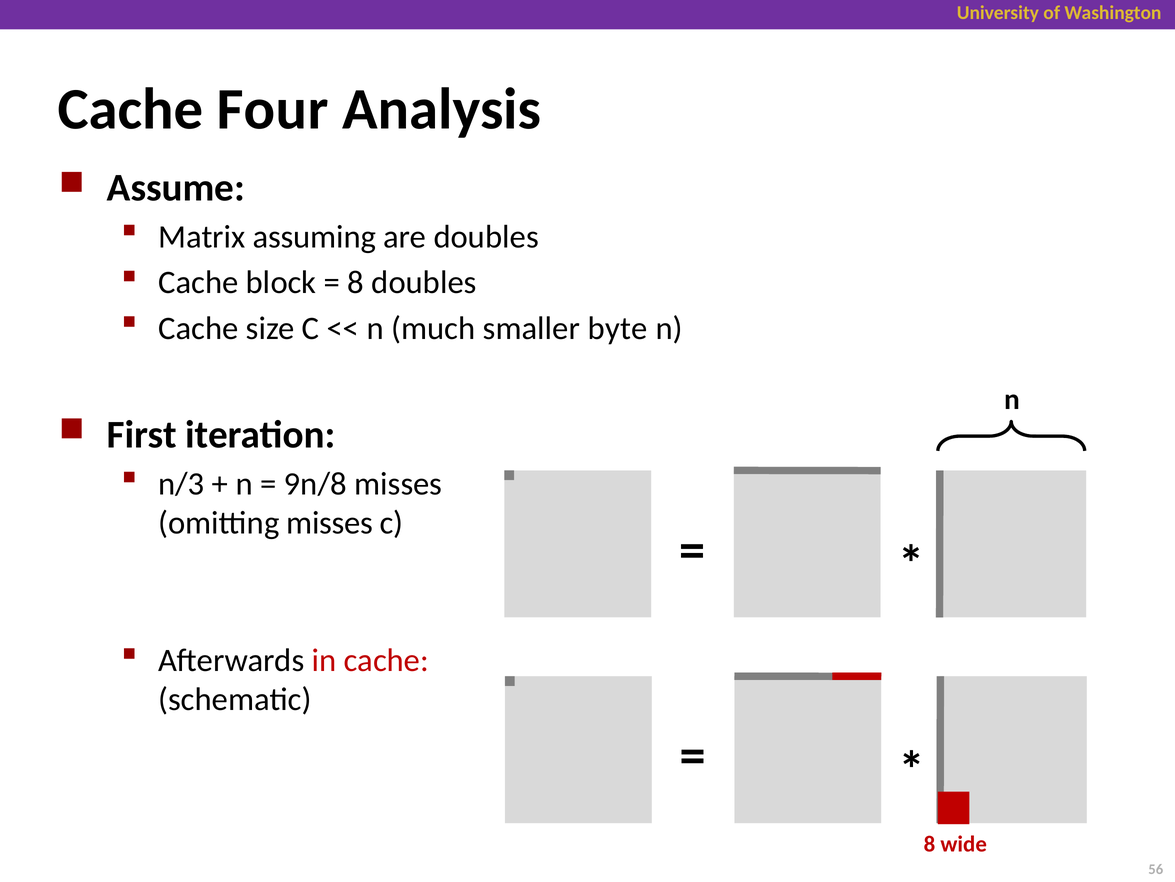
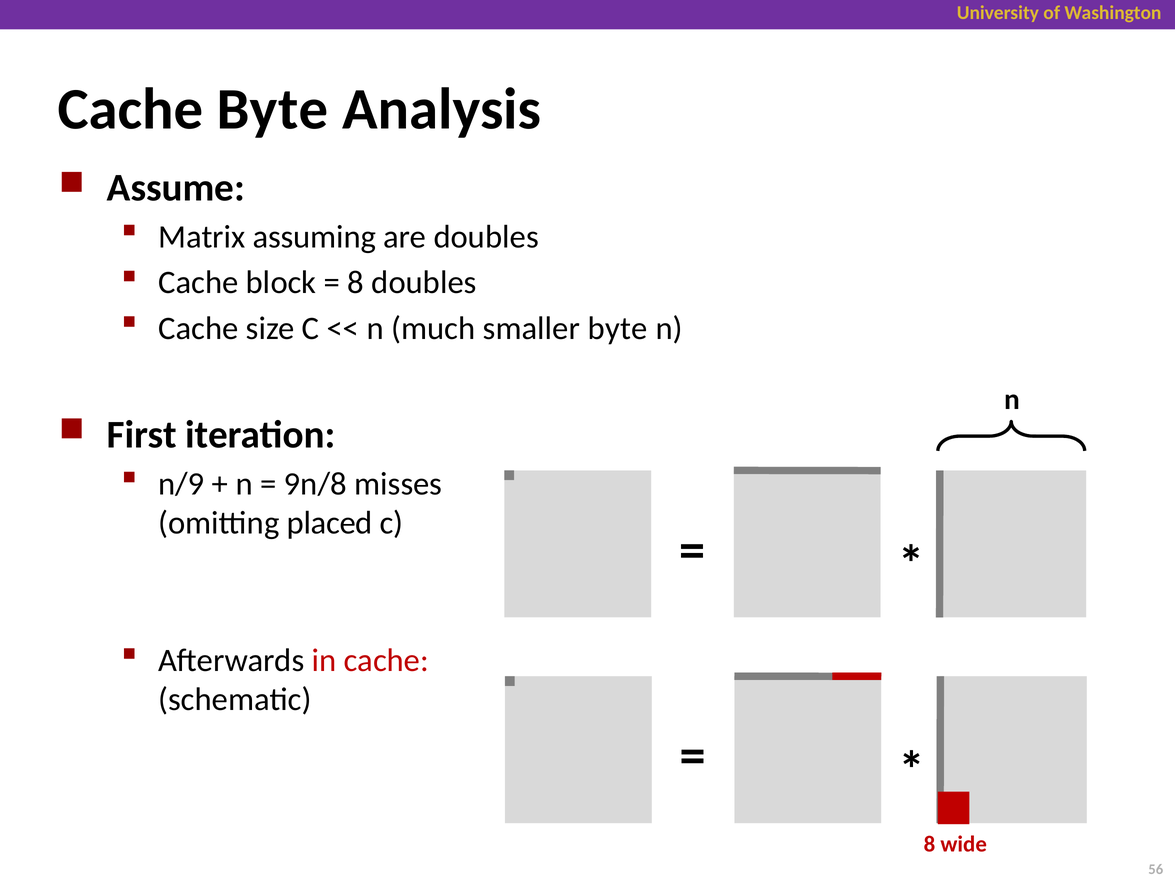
Cache Four: Four -> Byte
n/3: n/3 -> n/9
omitting misses: misses -> placed
